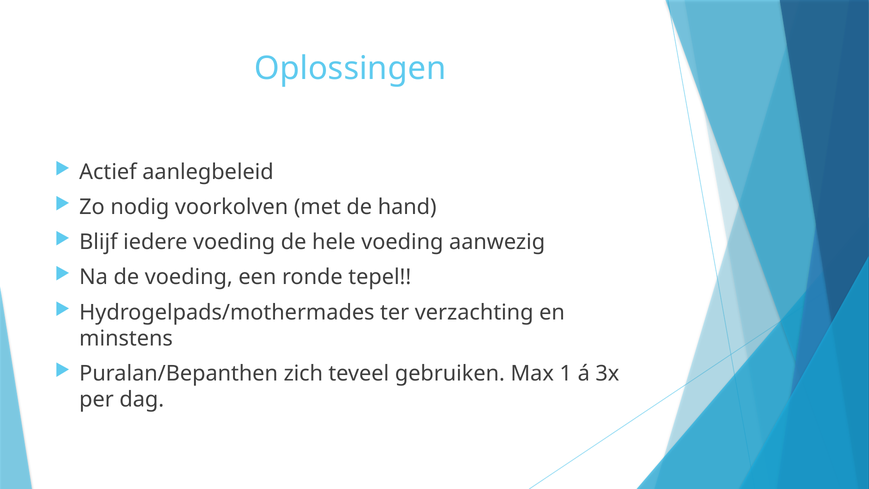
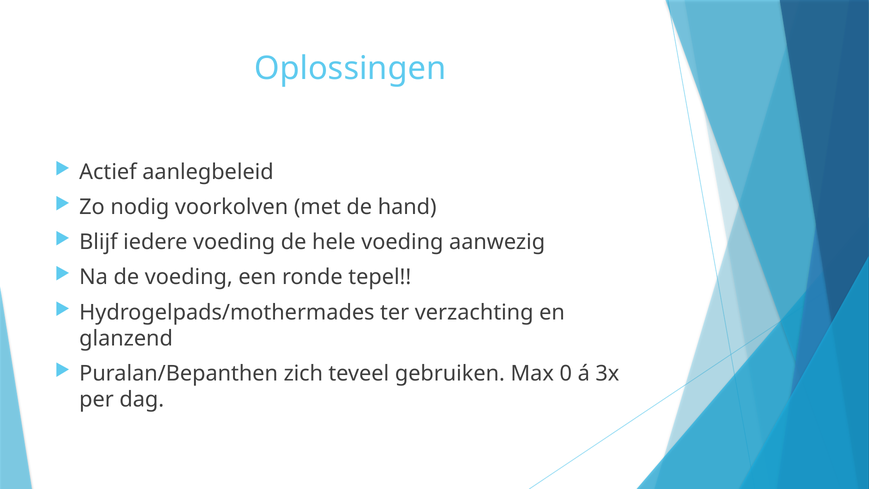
minstens: minstens -> glanzend
1: 1 -> 0
